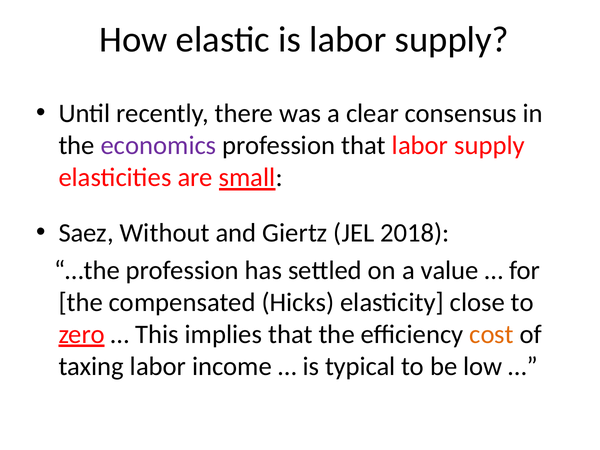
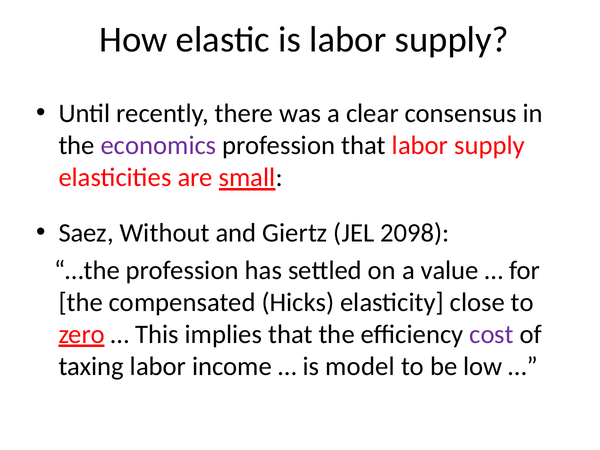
2018: 2018 -> 2098
cost colour: orange -> purple
typical: typical -> model
